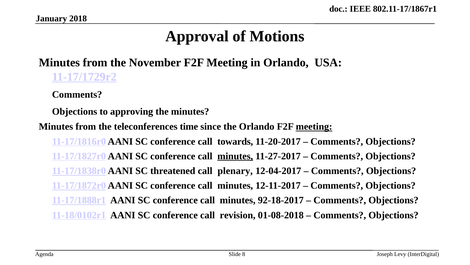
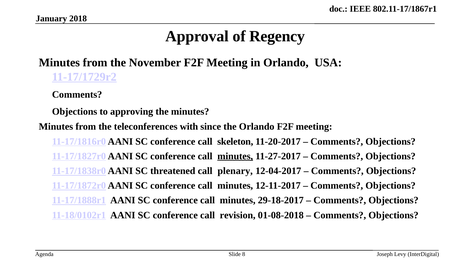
Motions: Motions -> Regency
time: time -> with
meeting at (314, 126) underline: present -> none
towards: towards -> skeleton
92-18-2017: 92-18-2017 -> 29-18-2017
